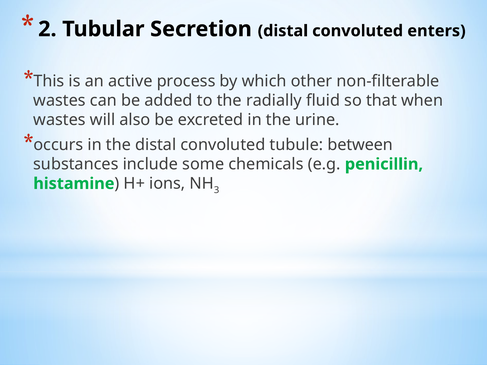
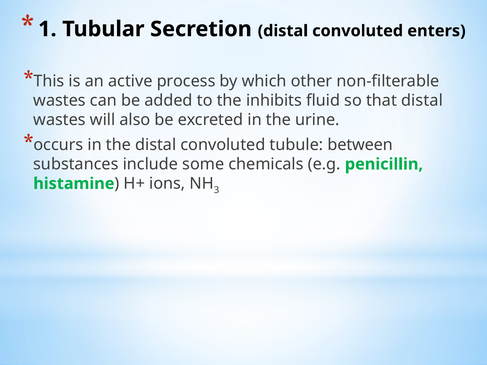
2: 2 -> 1
radially: radially -> inhibits
that when: when -> distal
